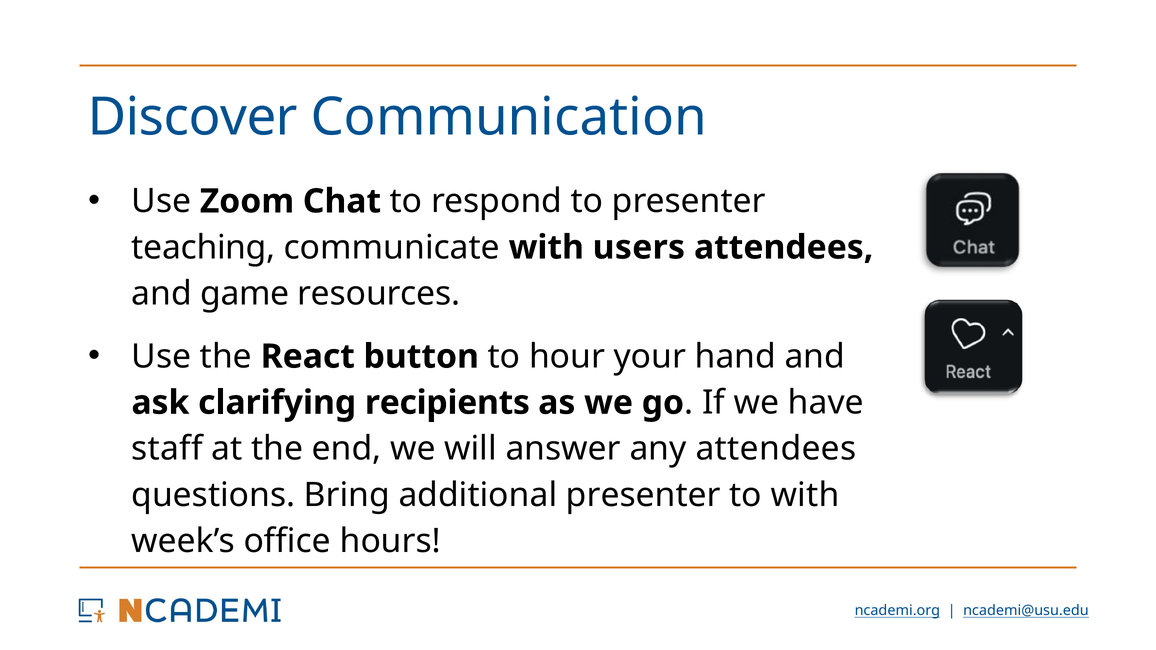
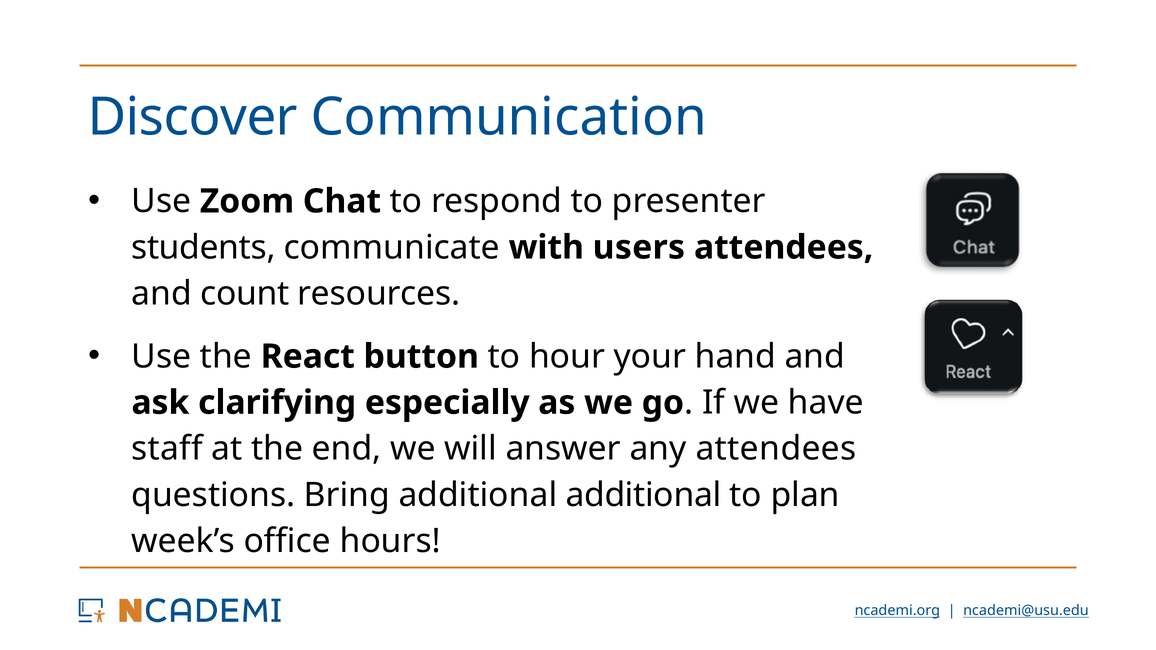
teaching: teaching -> students
game: game -> count
recipients: recipients -> especially
additional presenter: presenter -> additional
to with: with -> plan
